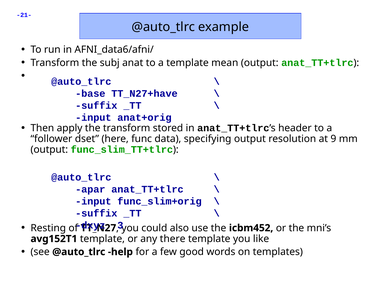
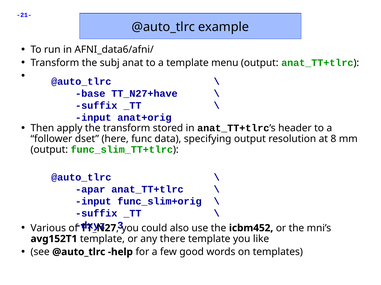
mean: mean -> menu
9: 9 -> 8
Resting: Resting -> Various
